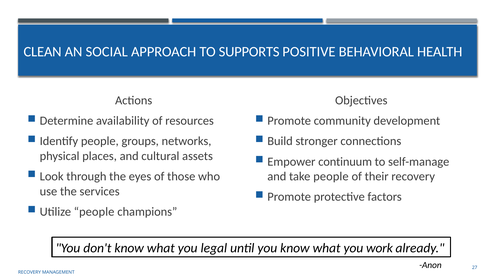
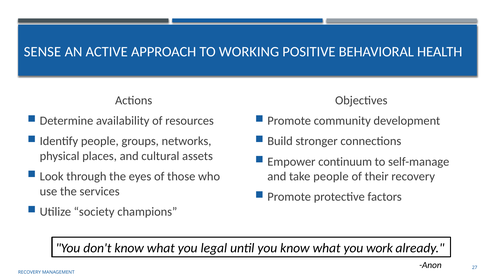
CLEAN: CLEAN -> SENSE
SOCIAL: SOCIAL -> ACTIVE
SUPPORTS: SUPPORTS -> WORKING
Utilize people: people -> society
